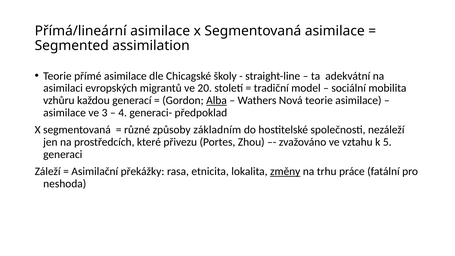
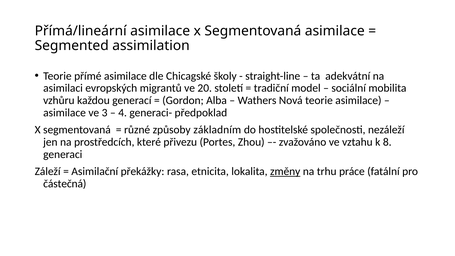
Alba underline: present -> none
5: 5 -> 8
neshoda: neshoda -> částečná
